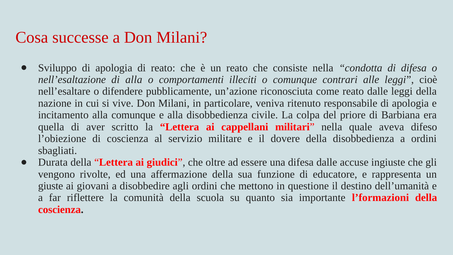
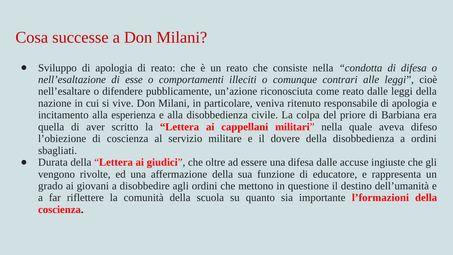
di alla: alla -> esse
alla comunque: comunque -> esperienza
giuste: giuste -> grado
